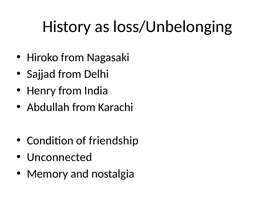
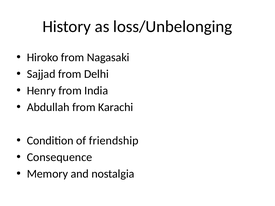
Unconnected: Unconnected -> Consequence
